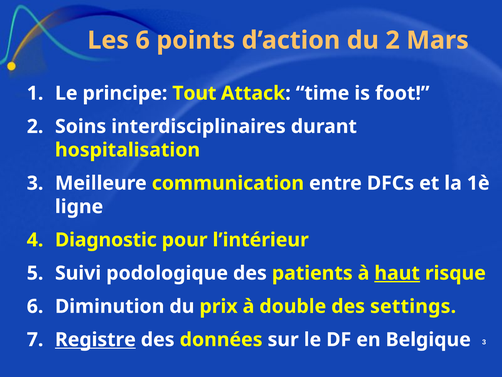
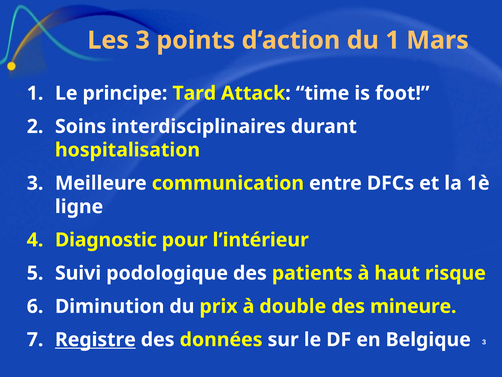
Les 6: 6 -> 3
du 2: 2 -> 1
Tout: Tout -> Tard
haut underline: present -> none
settings: settings -> mineure
